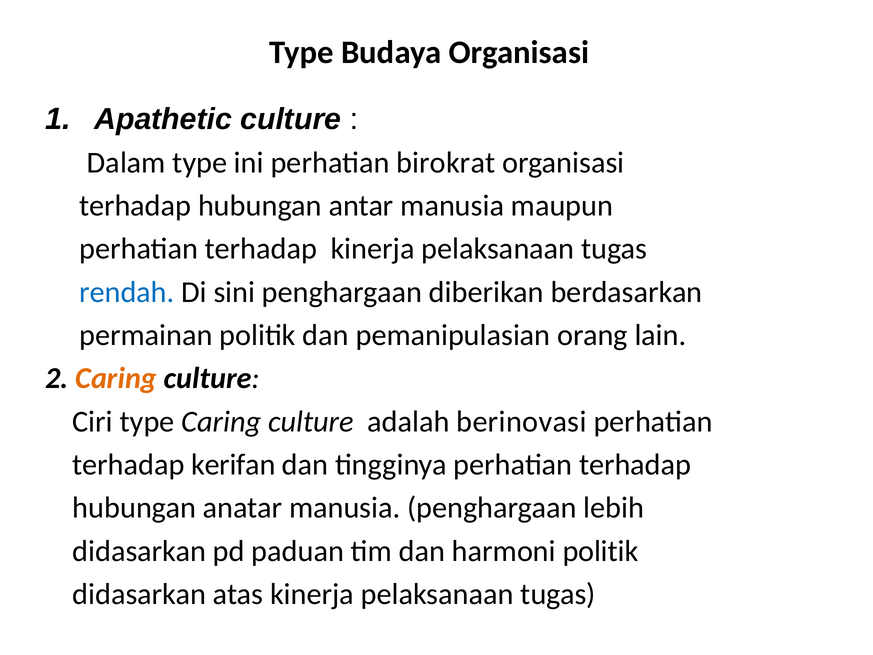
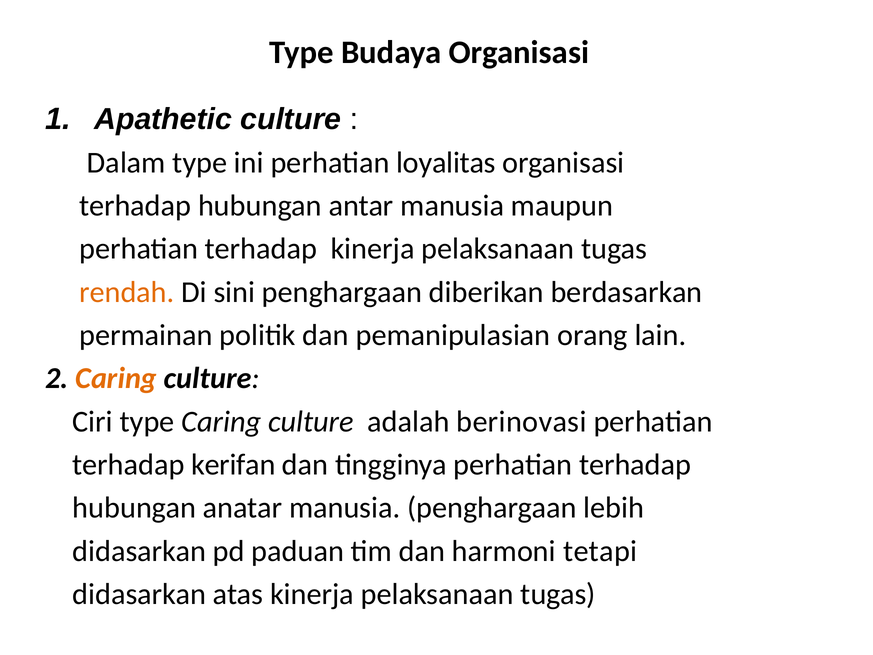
birokrat: birokrat -> loyalitas
rendah colour: blue -> orange
harmoni politik: politik -> tetapi
